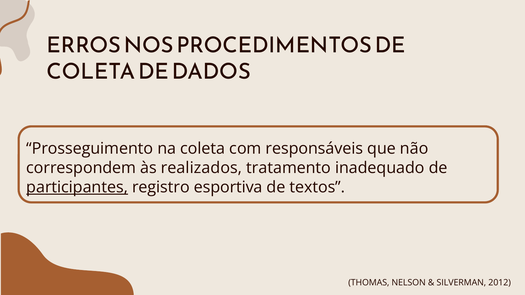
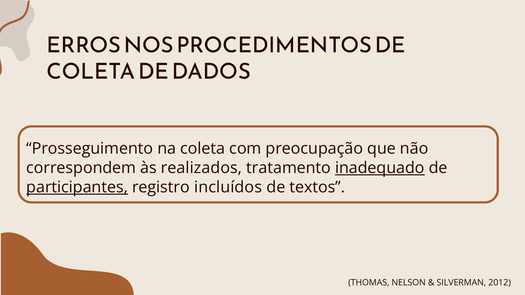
responsáveis: responsáveis -> preocupação
inadequado underline: none -> present
esportiva: esportiva -> incluídos
